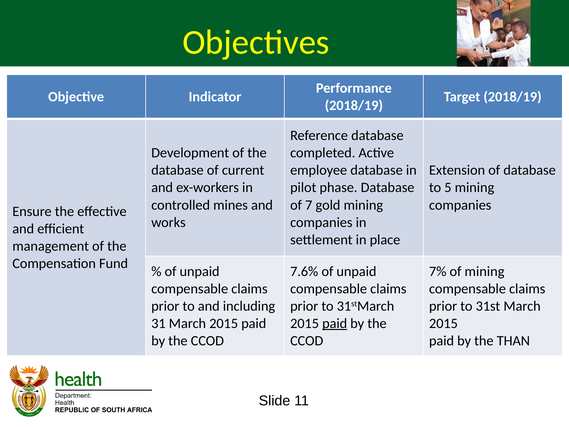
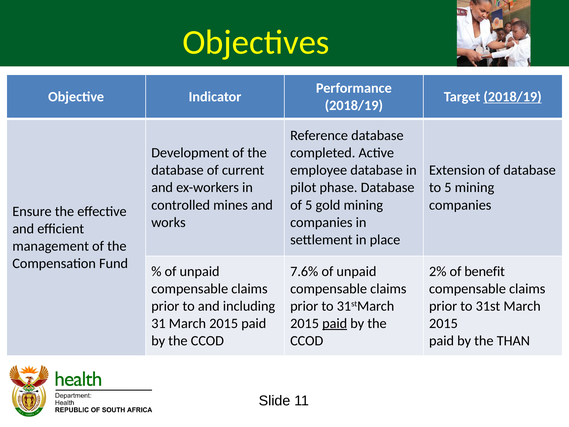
2018/19 at (513, 97) underline: none -> present
of 7: 7 -> 5
7%: 7% -> 2%
of mining: mining -> benefit
